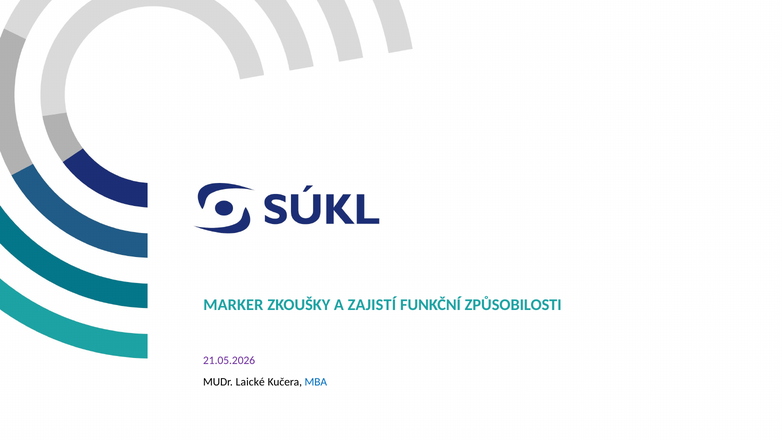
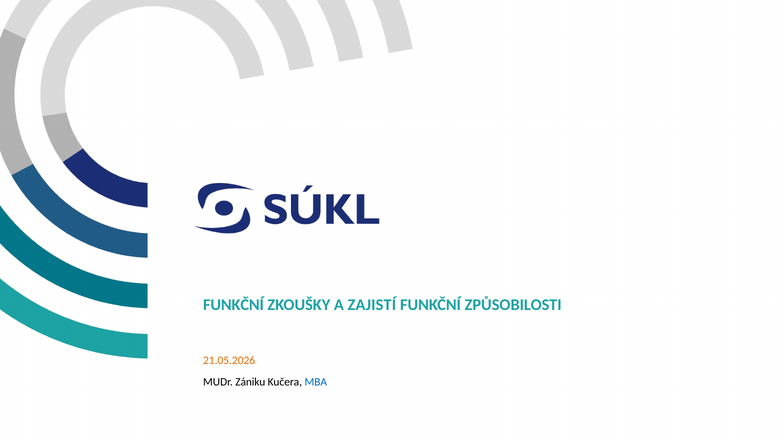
MARKER at (233, 305): MARKER -> FUNKČNÍ
21.05.2026 colour: purple -> orange
Laické: Laické -> Zániku
